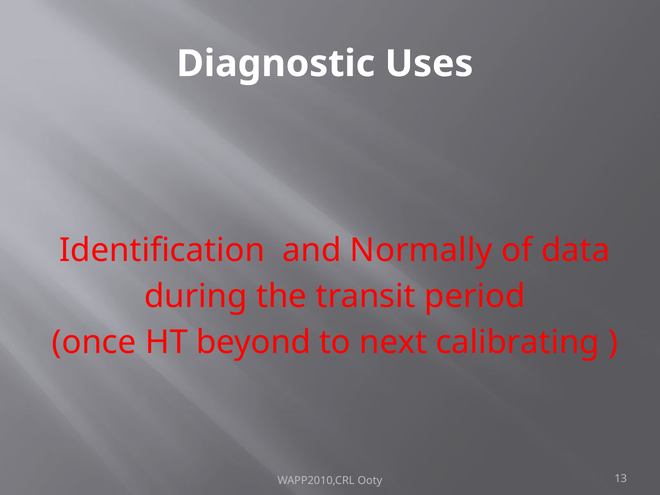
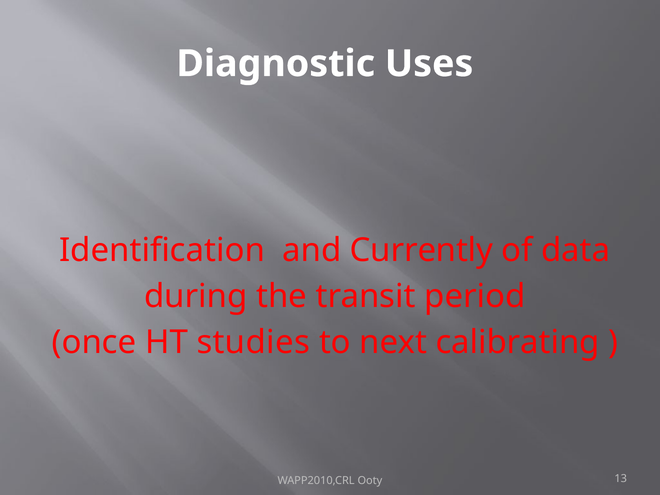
Normally: Normally -> Currently
beyond: beyond -> studies
